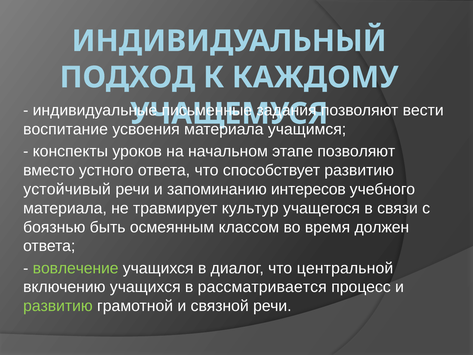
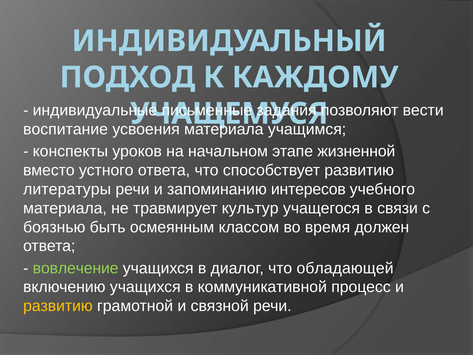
этапе позволяют: позволяют -> жизненной
устойчивый: устойчивый -> литературы
центральной: центральной -> обладающей
рассматривается: рассматривается -> коммуникативной
развитию at (58, 306) colour: light green -> yellow
